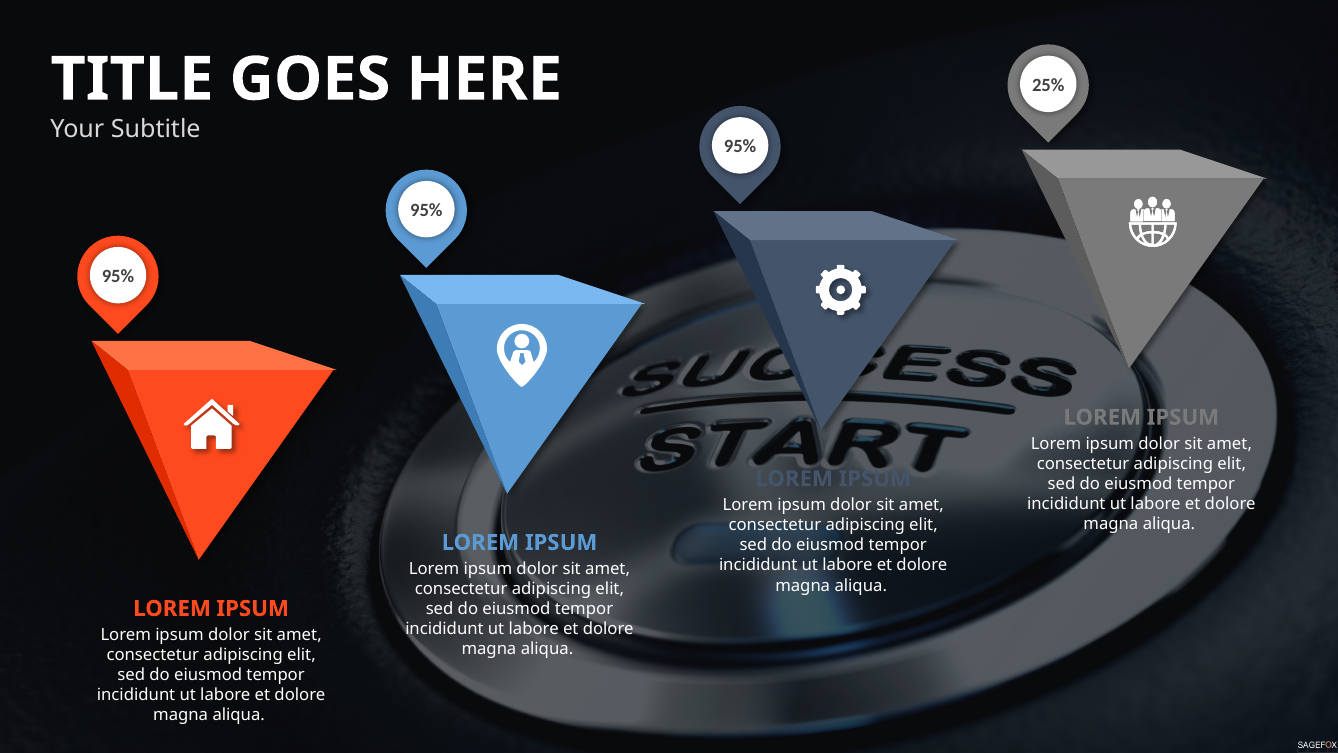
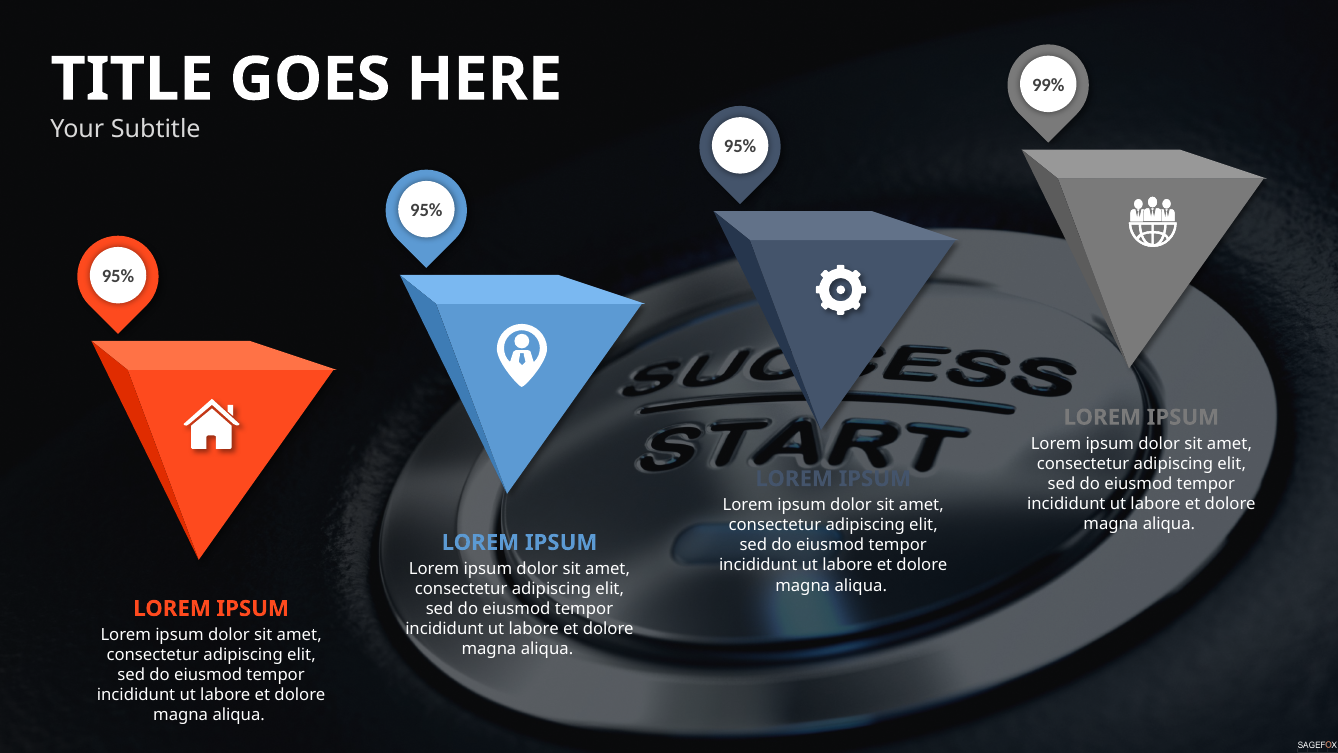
25%: 25% -> 99%
